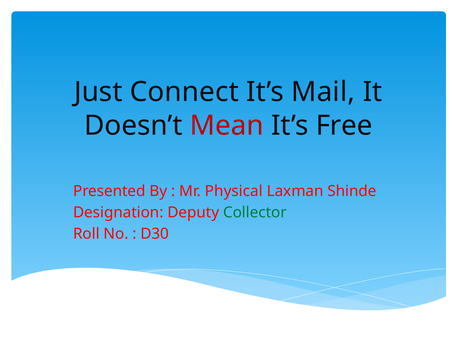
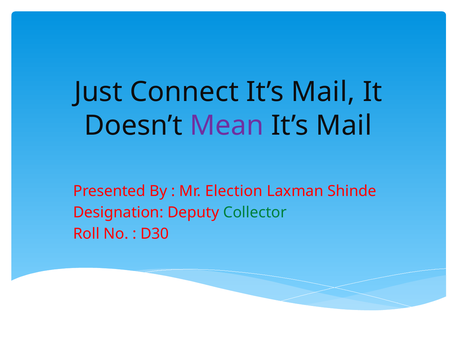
Mean colour: red -> purple
Free at (344, 125): Free -> Mail
Physical: Physical -> Election
